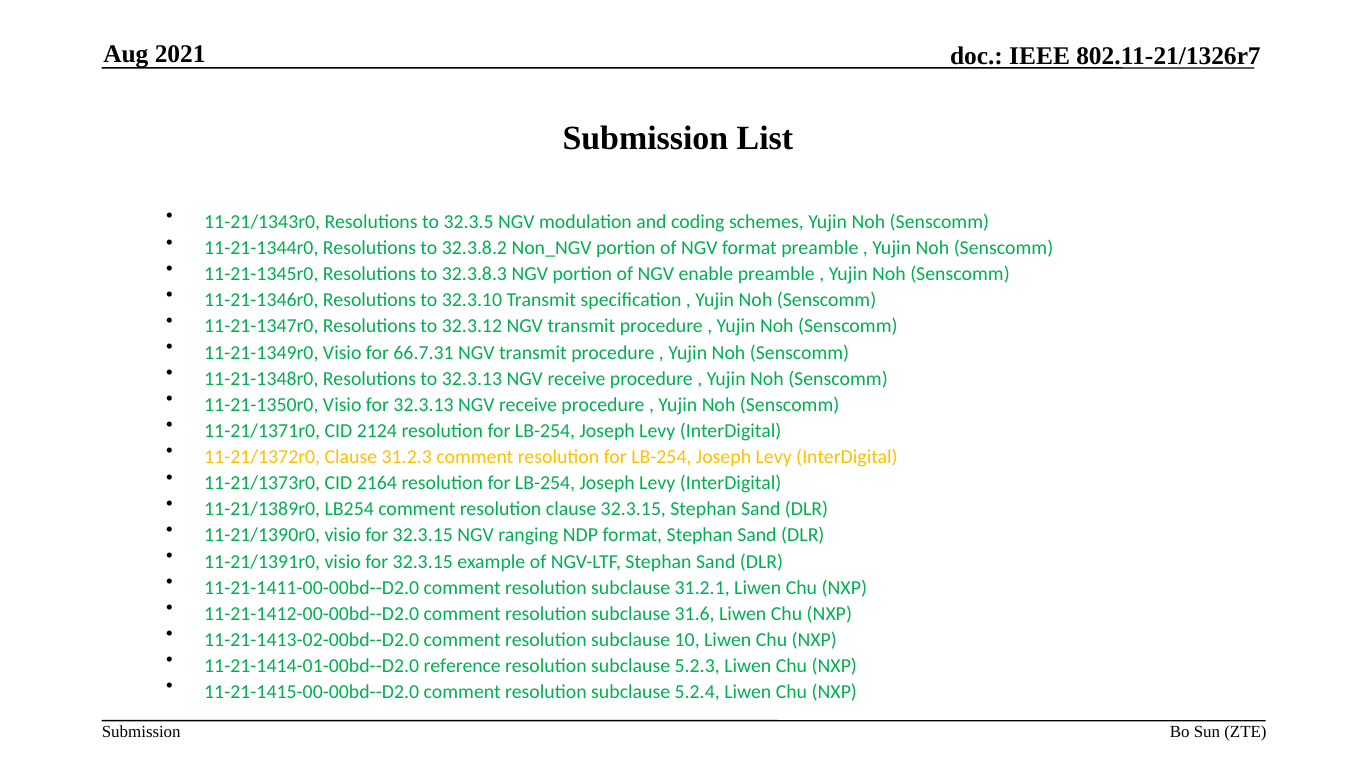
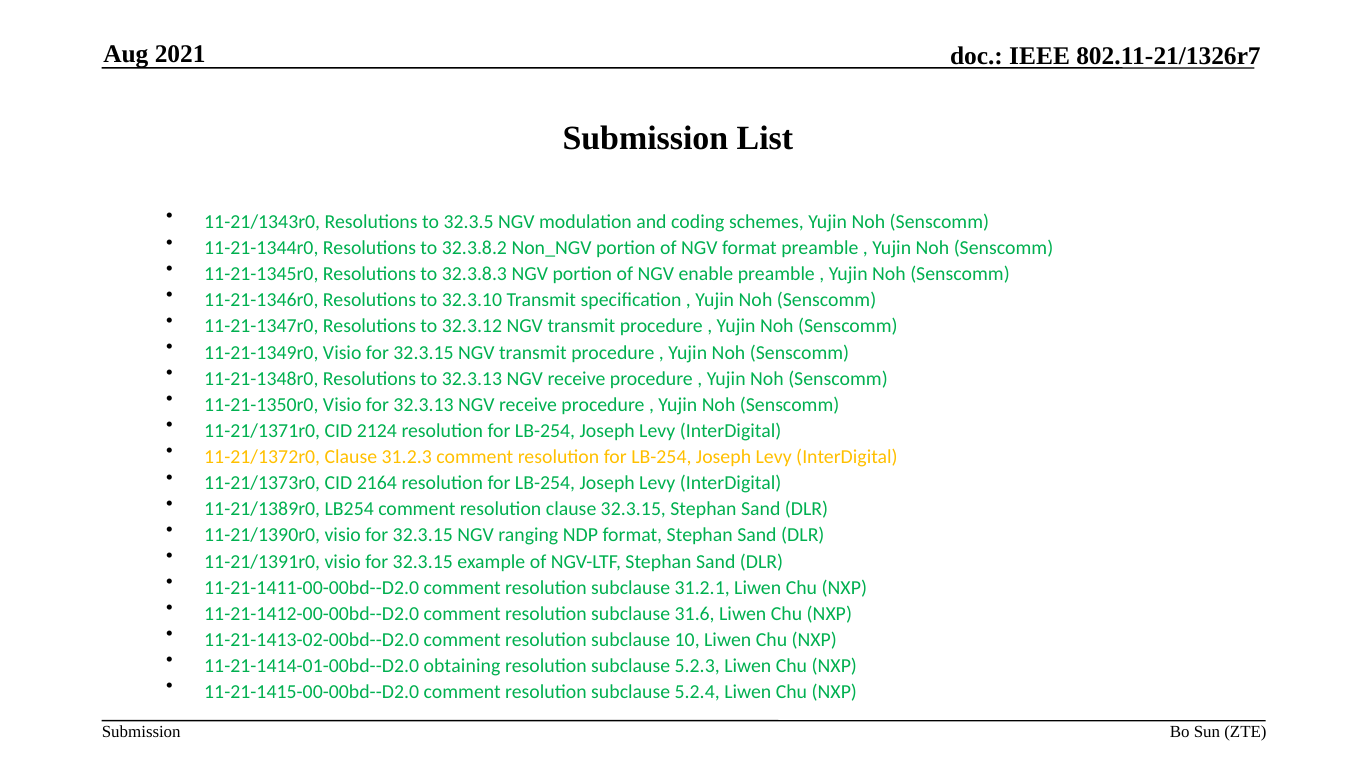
11-21-1349r0 Visio for 66.7.31: 66.7.31 -> 32.3.15
reference: reference -> obtaining
